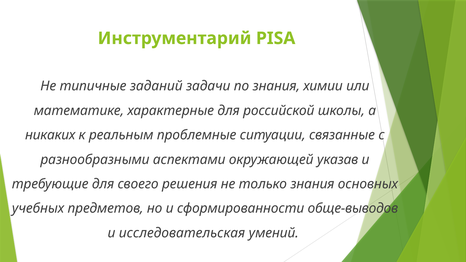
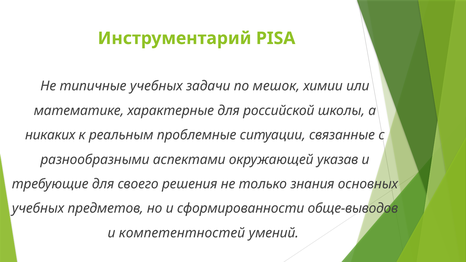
типичные заданий: заданий -> учебных
по знания: знания -> мешок
исследовательская: исследовательская -> компетентностей
